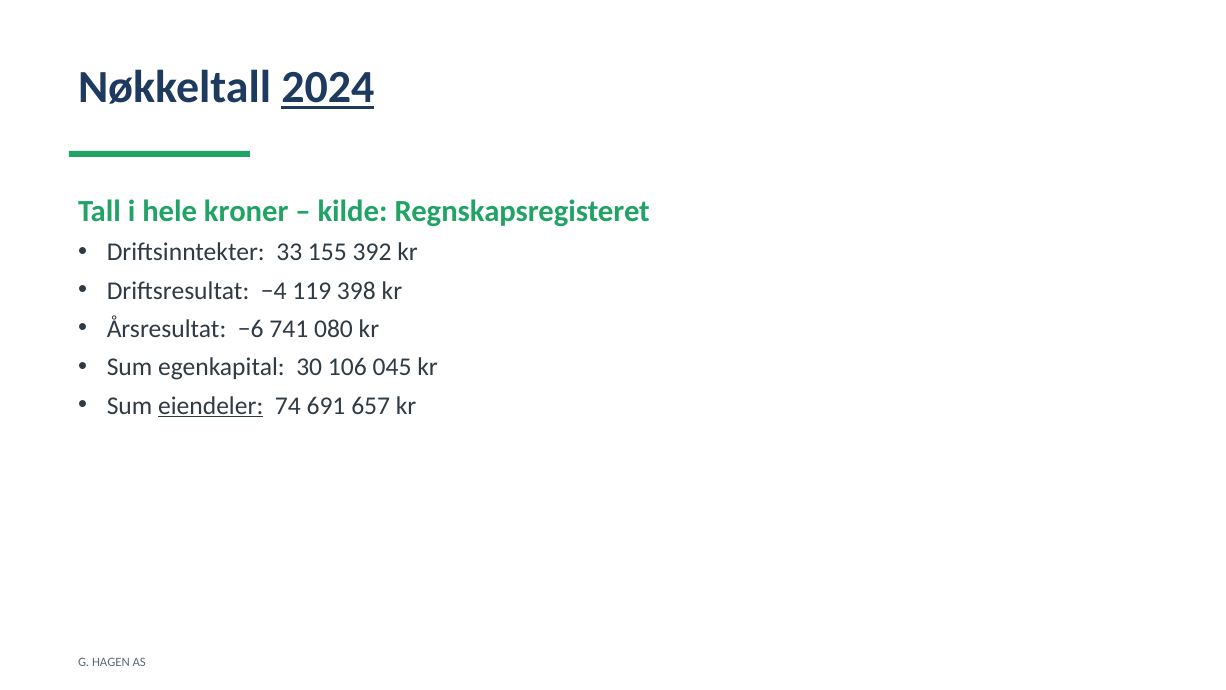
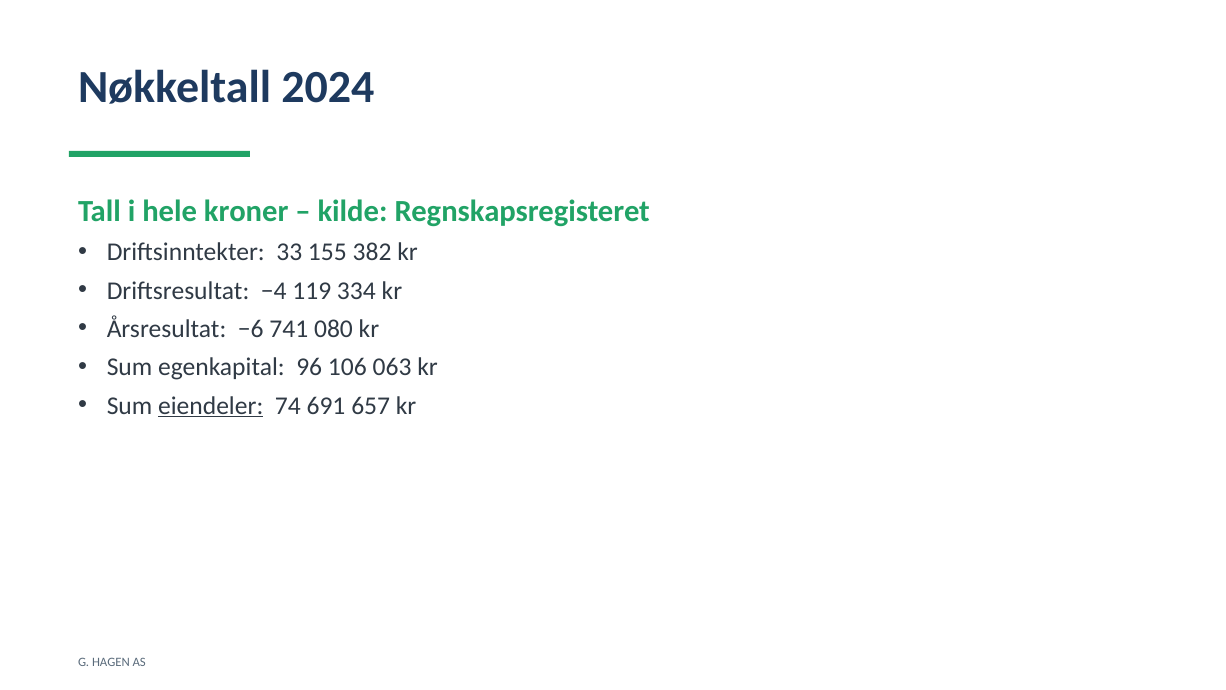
2024 underline: present -> none
392: 392 -> 382
398: 398 -> 334
30: 30 -> 96
045: 045 -> 063
